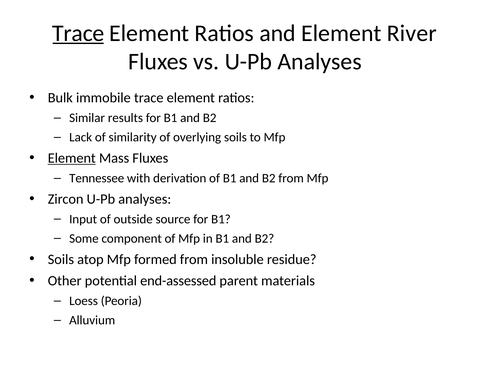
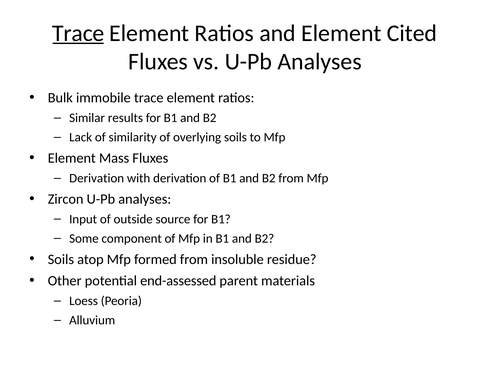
River: River -> Cited
Element at (72, 158) underline: present -> none
Tennessee at (97, 178): Tennessee -> Derivation
